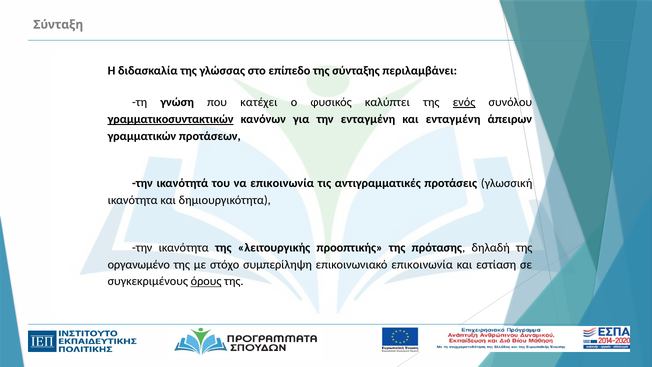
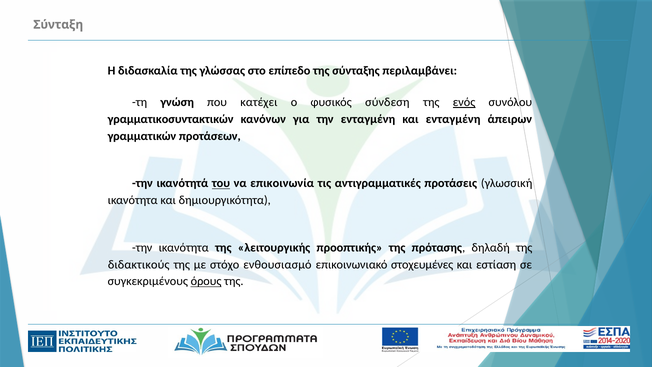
καλύπτει: καλύπτει -> σύνδεση
γραμματικοσυντακτικών underline: present -> none
του underline: none -> present
οργανωμένο: οργανωμένο -> διδακτικούς
συμπερίληψη: συμπερίληψη -> ενθουσιασμό
επικοινωνιακό επικοινωνία: επικοινωνία -> στοχευμένες
